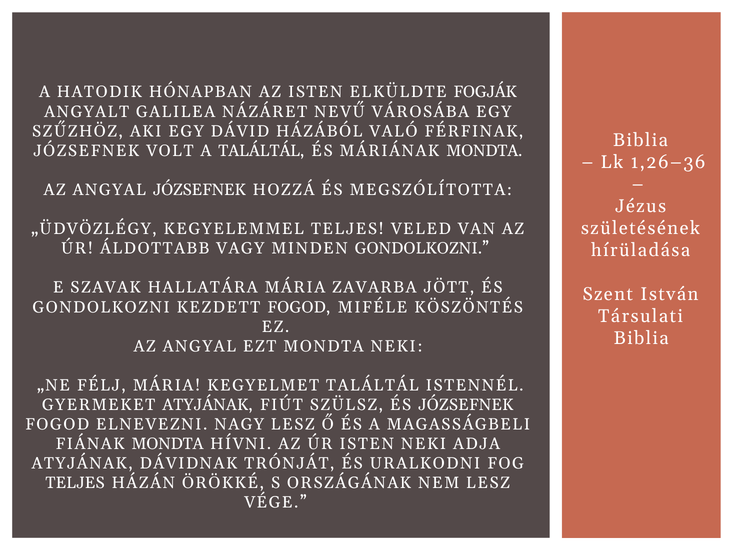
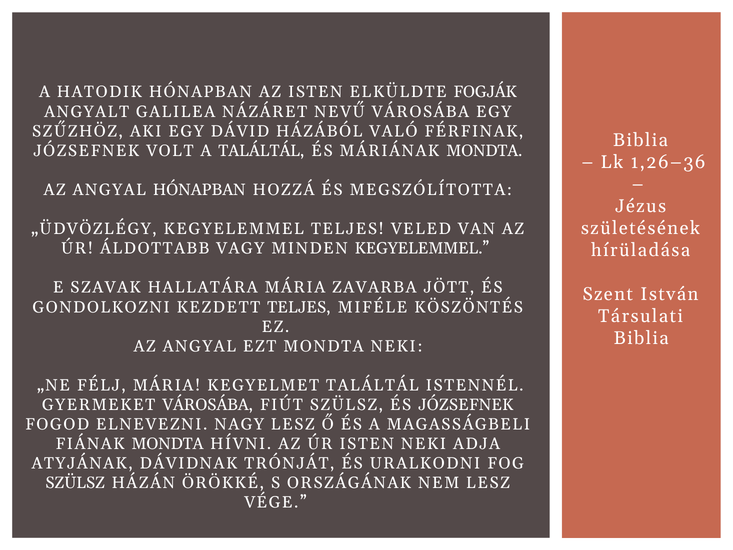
ANGYAL JÓZSEFNEK: JÓZSEFNEK -> HÓNAPBAN
MINDEN GONDOLKOZNI: GONDOLKOZNI -> KEGYELEMMEL
KEZDETT FOGOD: FOGOD -> TELJES
GYERMEKET ATYJÁNAK: ATYJÁNAK -> VÁROSÁBA
TELJES at (75, 483): TELJES -> SZÜLSZ
